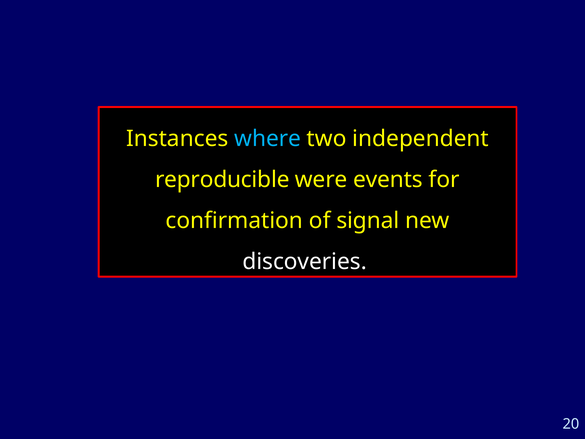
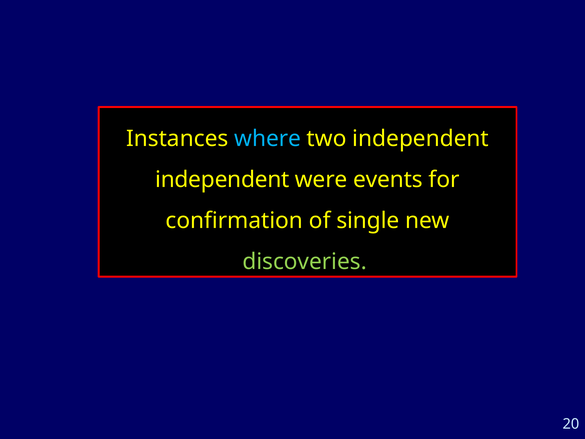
reproducible at (222, 180): reproducible -> independent
signal: signal -> single
discoveries colour: white -> light green
